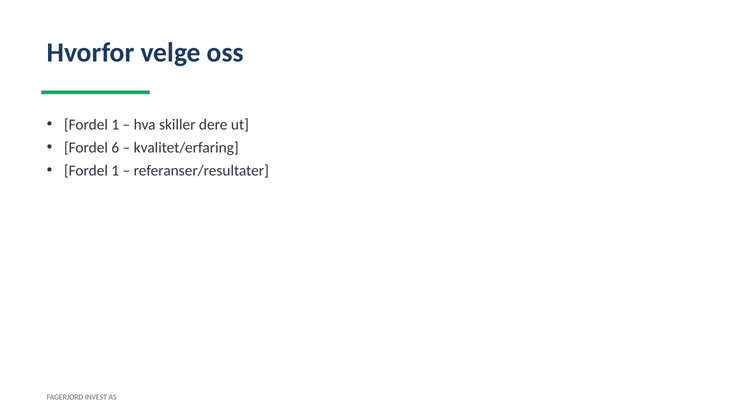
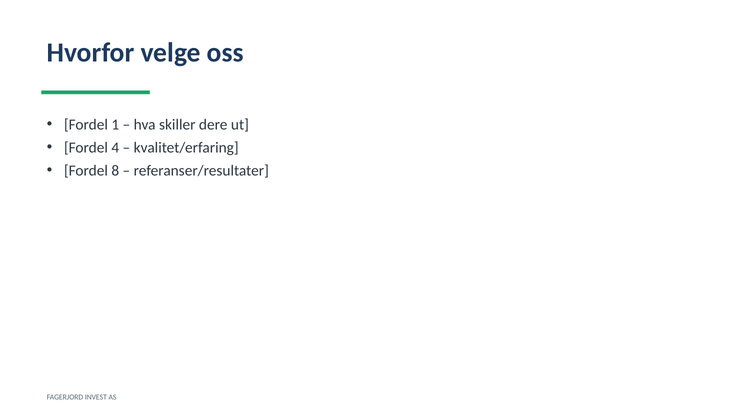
6: 6 -> 4
1 at (115, 170): 1 -> 8
